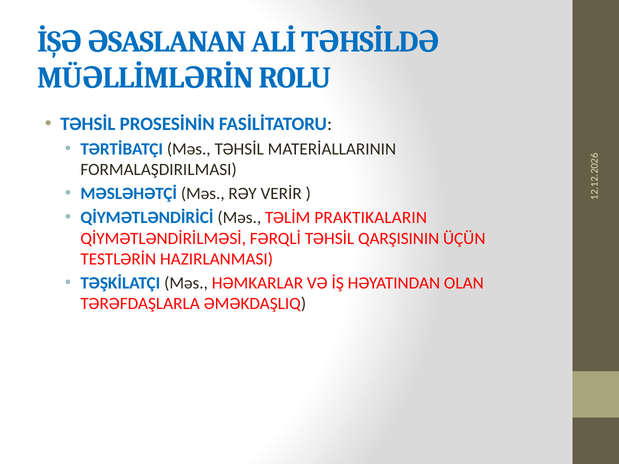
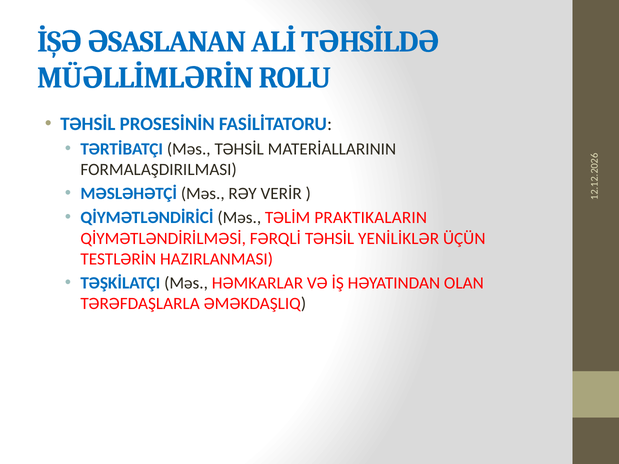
QARŞISININ: QARŞISININ -> YENİLİKLƏR
